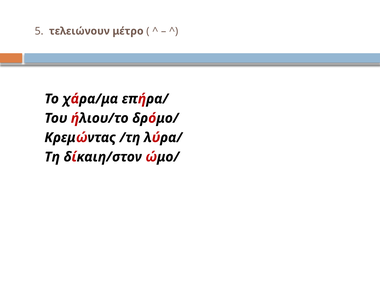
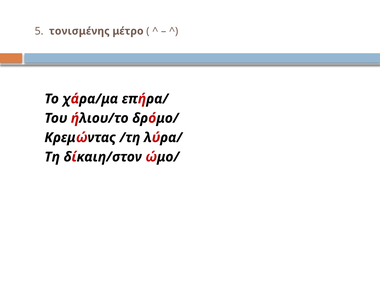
τελειώνουν: τελειώνουν -> τονισμένης
